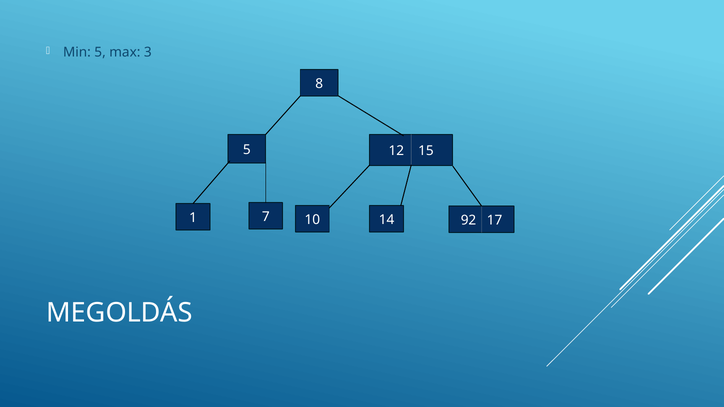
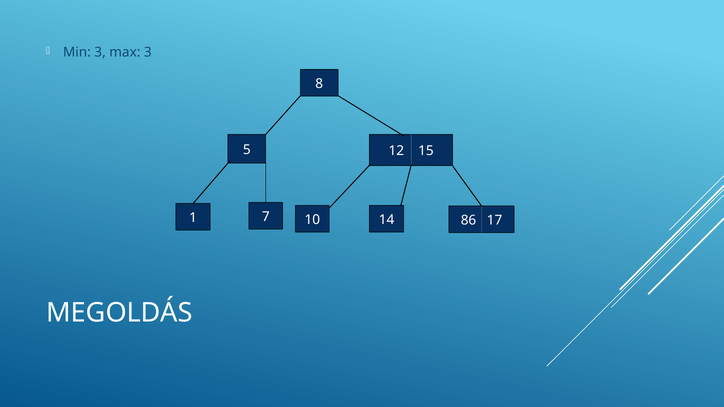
Min 5: 5 -> 3
92: 92 -> 86
